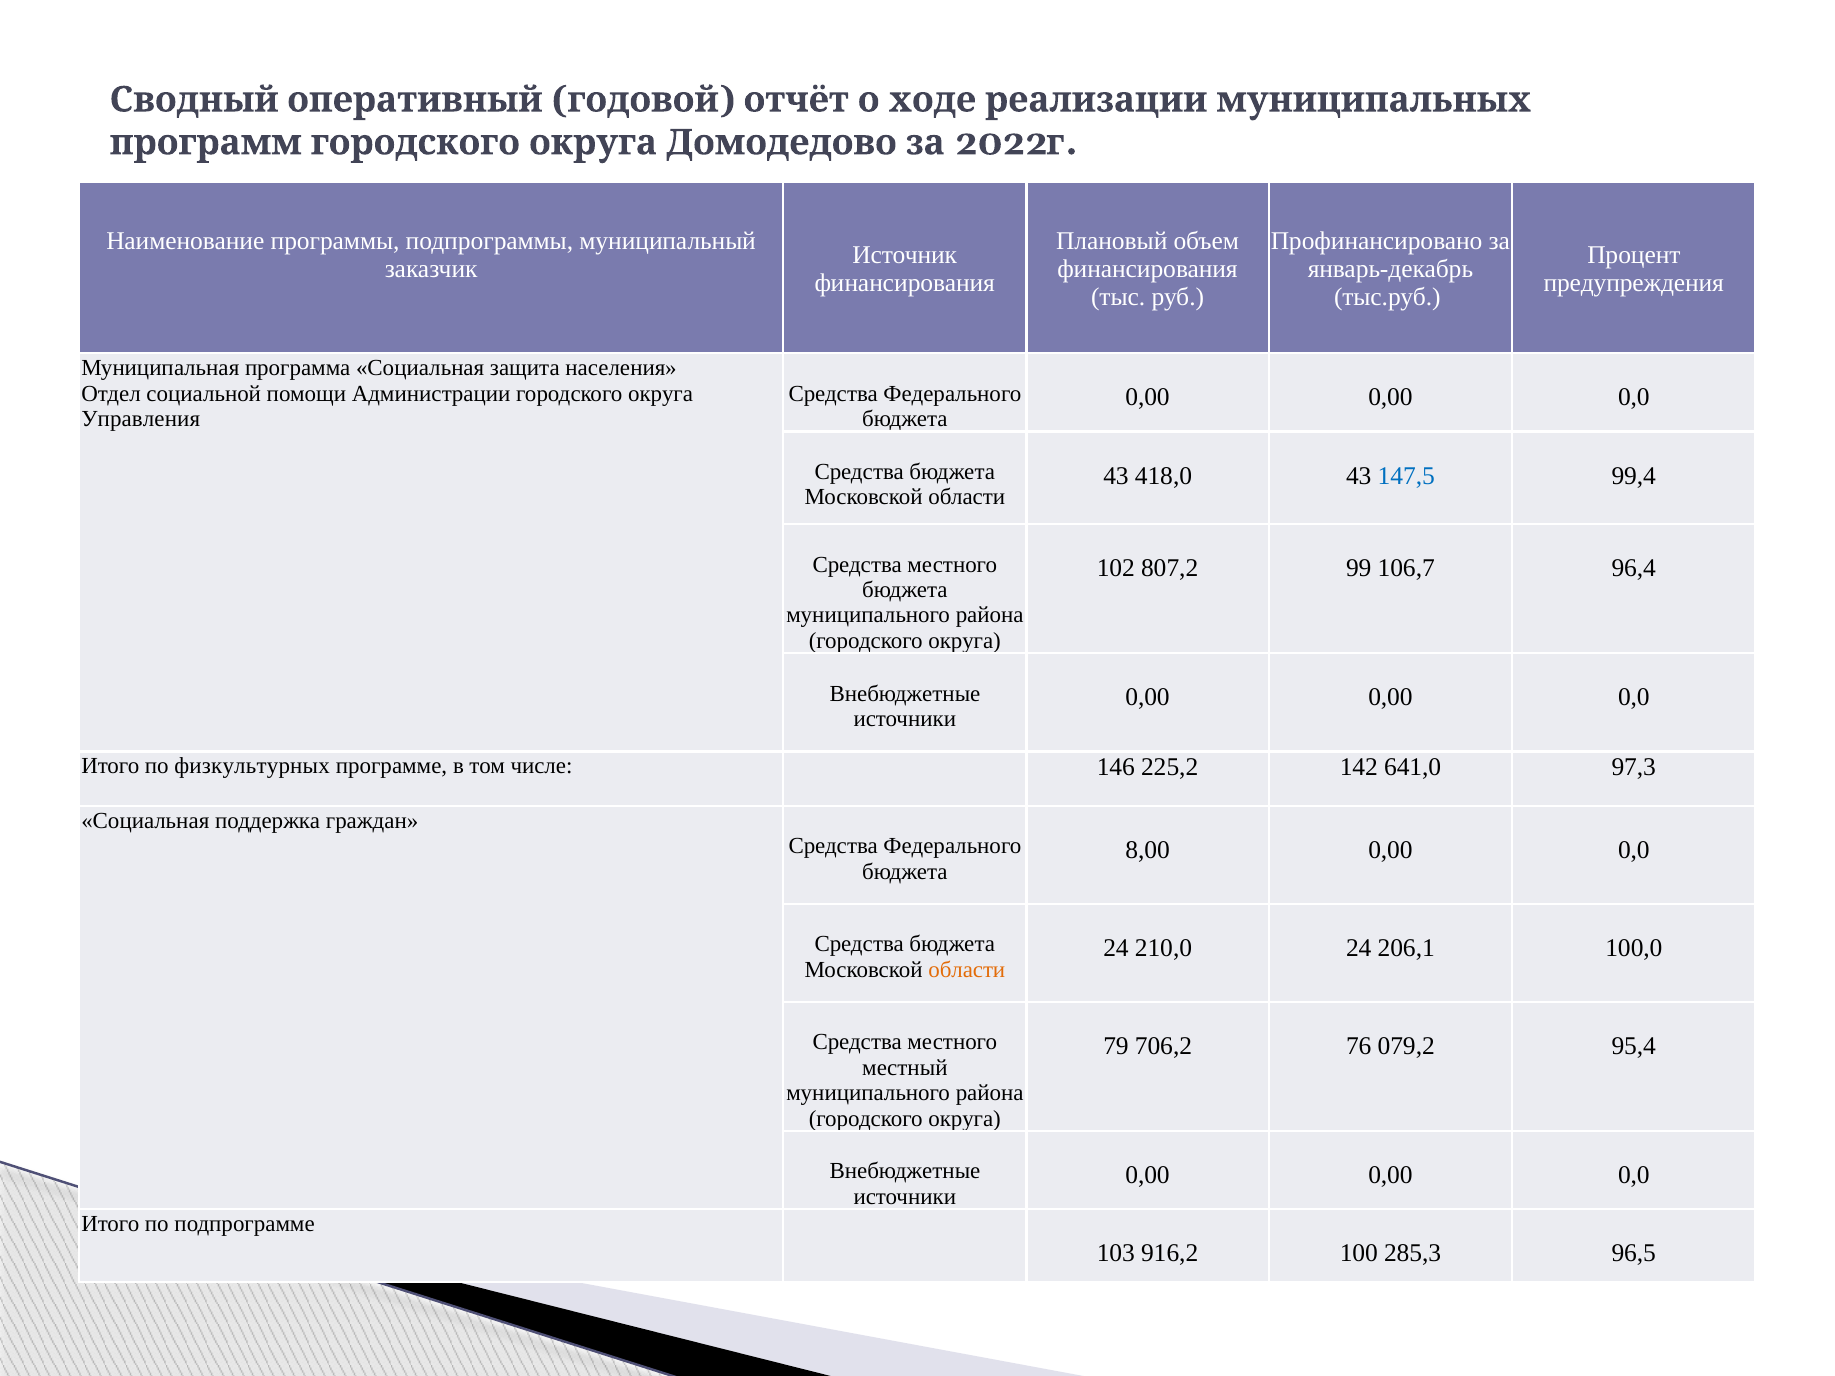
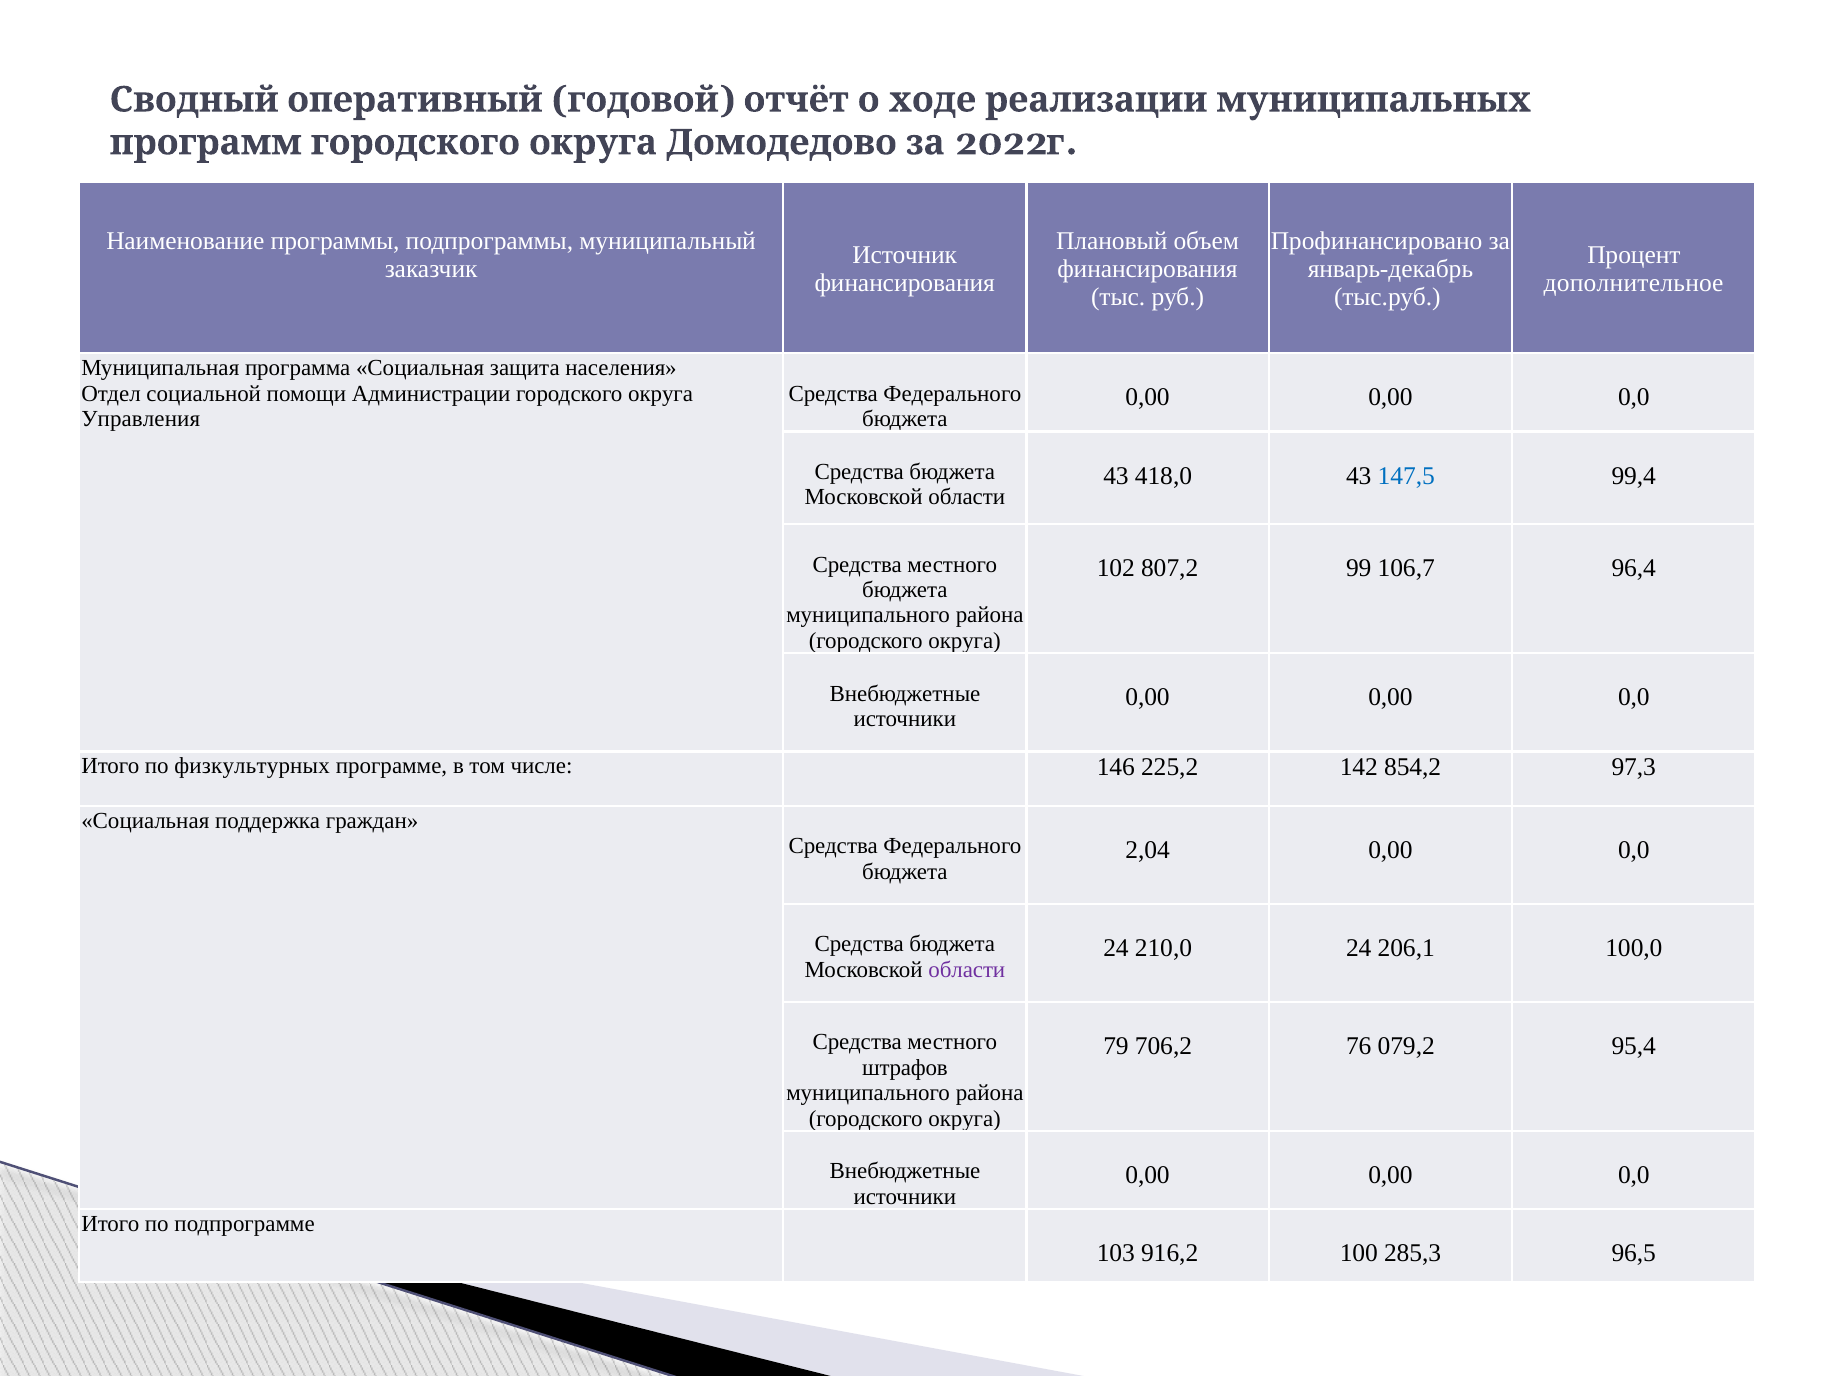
предупреждения: предупреждения -> дополнительное
641,0: 641,0 -> 854,2
8,00: 8,00 -> 2,04
области at (967, 970) colour: orange -> purple
местный: местный -> штрафов
